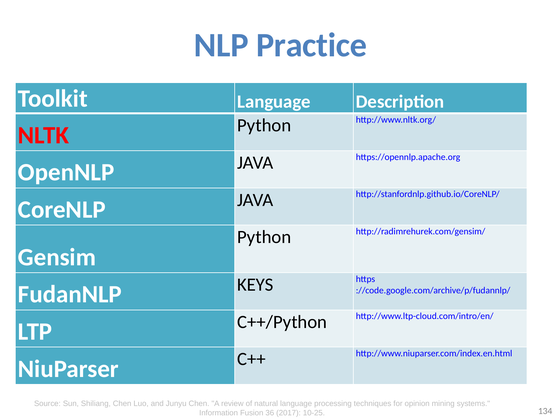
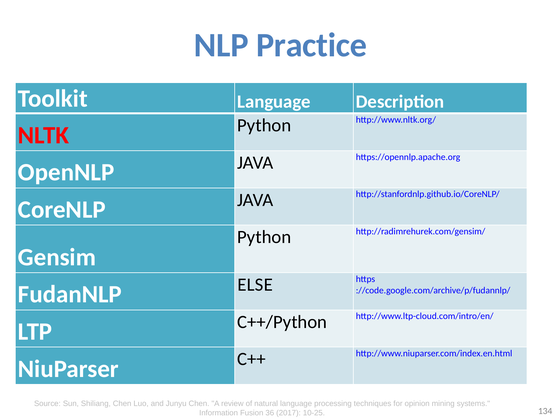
KEYS: KEYS -> ELSE
